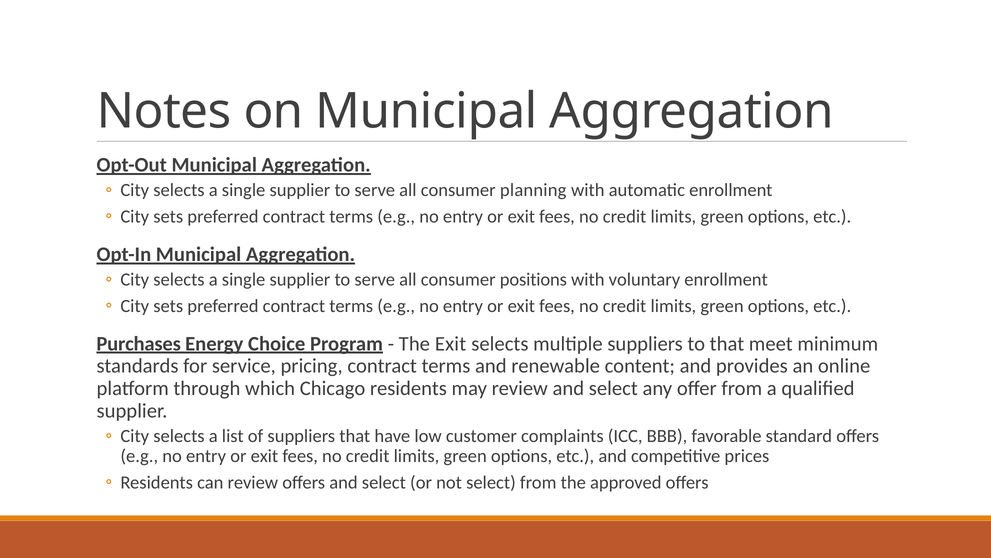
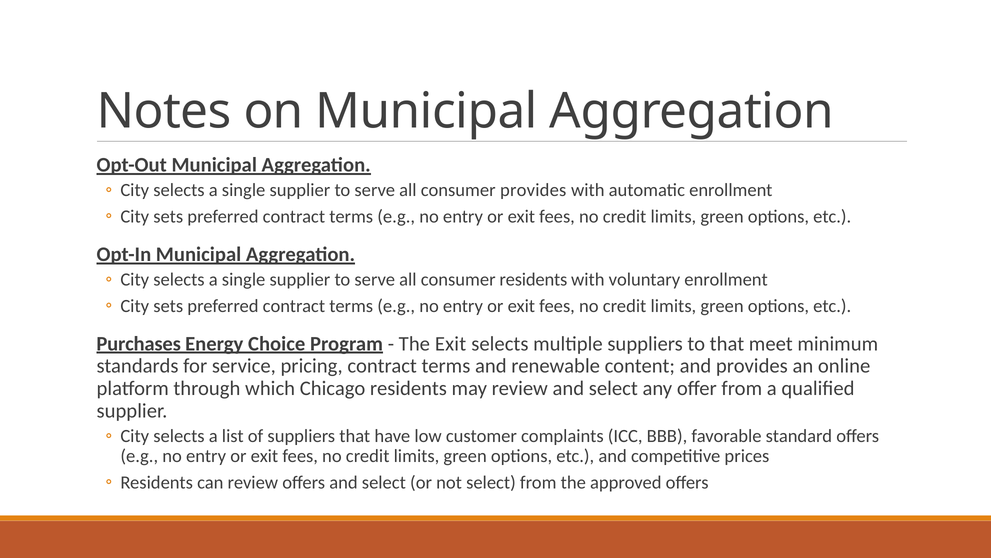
consumer planning: planning -> provides
consumer positions: positions -> residents
